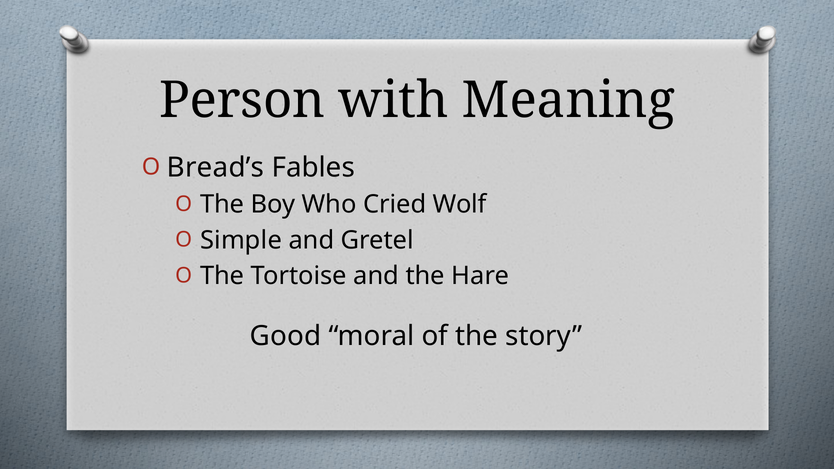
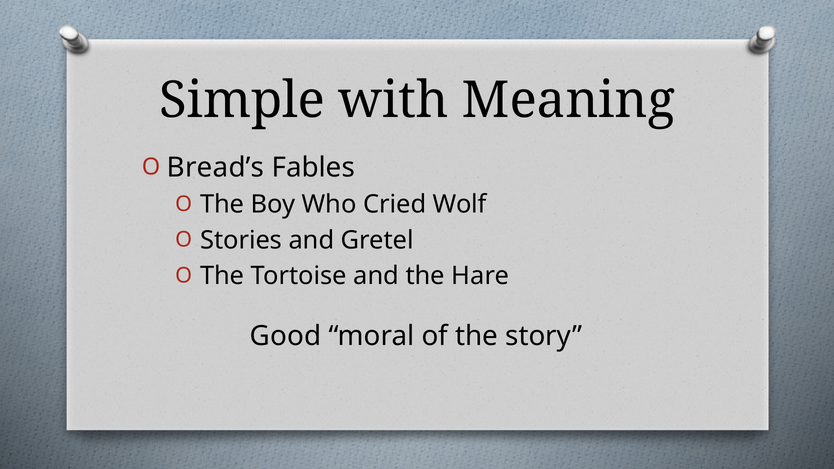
Person: Person -> Simple
Simple: Simple -> Stories
